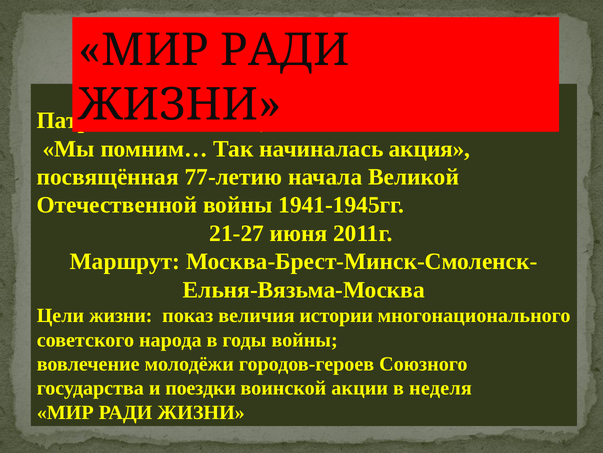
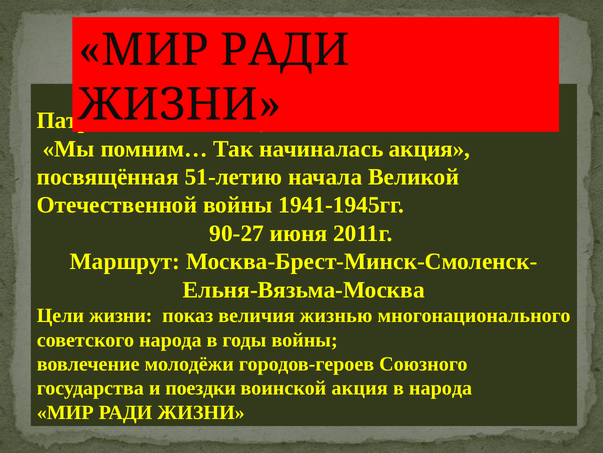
77-летию: 77-летию -> 51-летию
21-27: 21-27 -> 90-27
истории: истории -> жизнью
воинской акции: акции -> акция
в неделя: неделя -> народа
